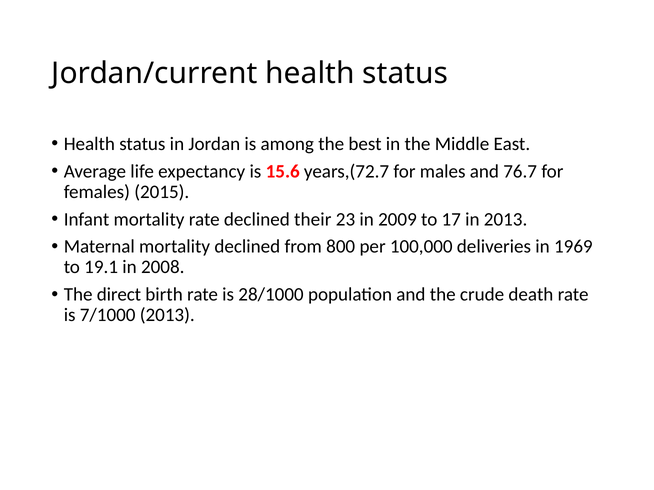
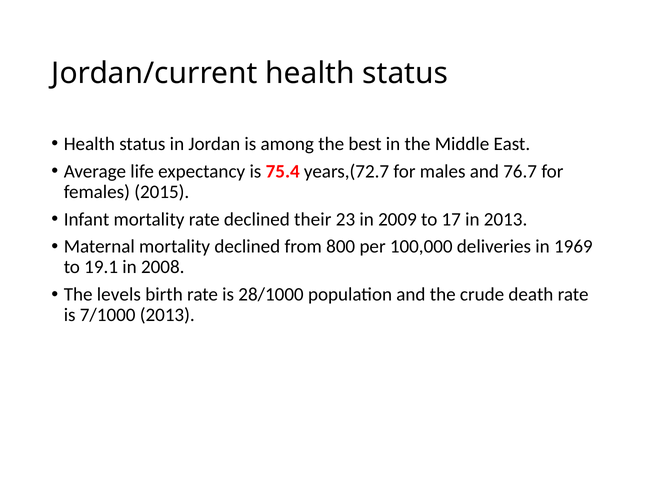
15.6: 15.6 -> 75.4
direct: direct -> levels
